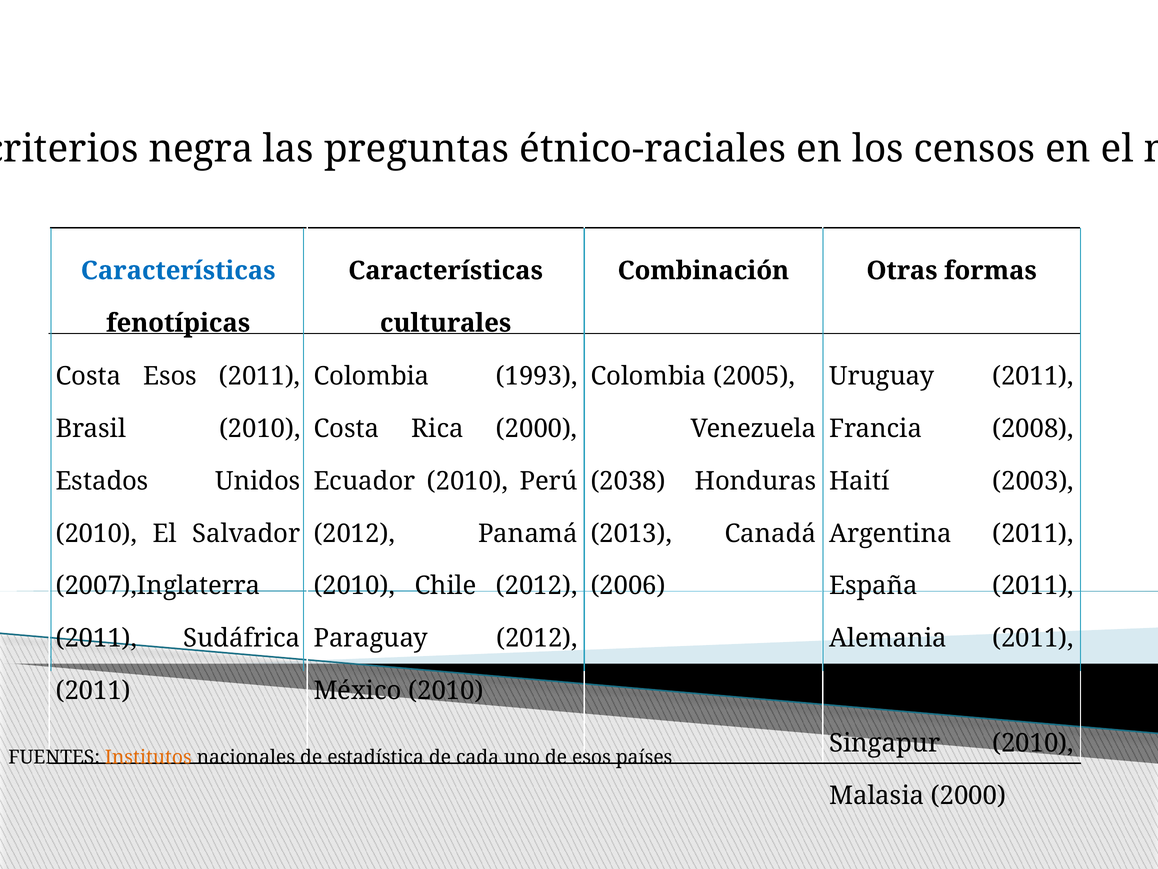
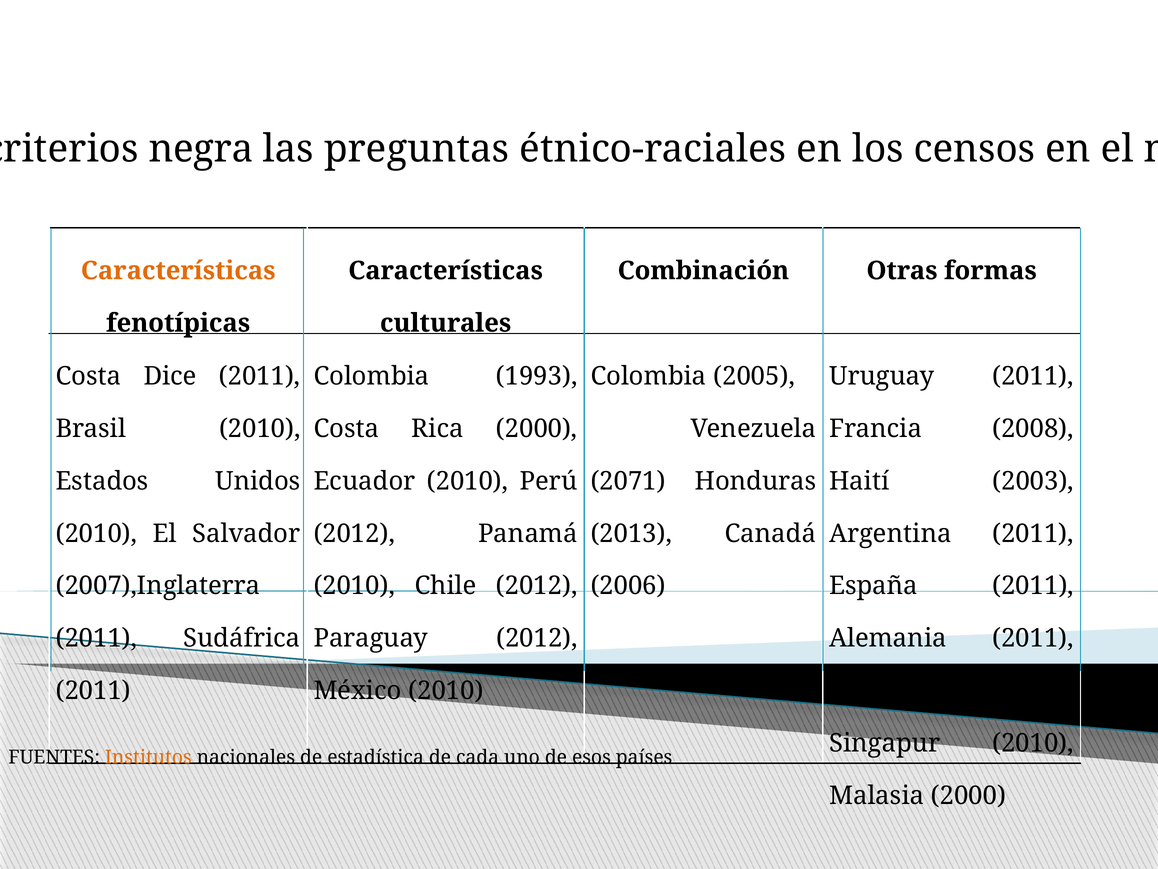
Características at (178, 271) colour: blue -> orange
Costa Esos: Esos -> Dice
2038: 2038 -> 2071
